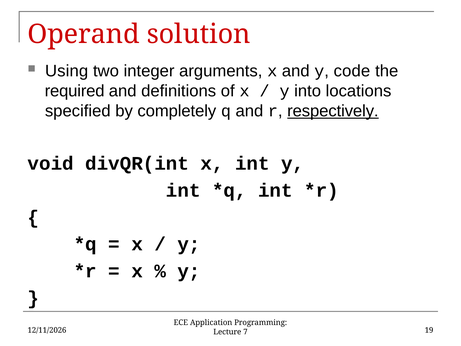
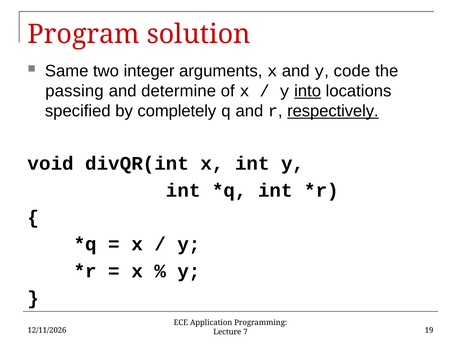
Operand: Operand -> Program
Using: Using -> Same
required: required -> passing
definitions: definitions -> determine
into underline: none -> present
